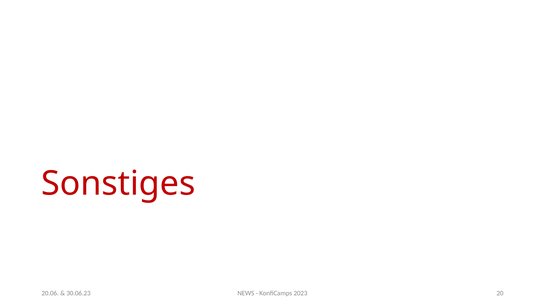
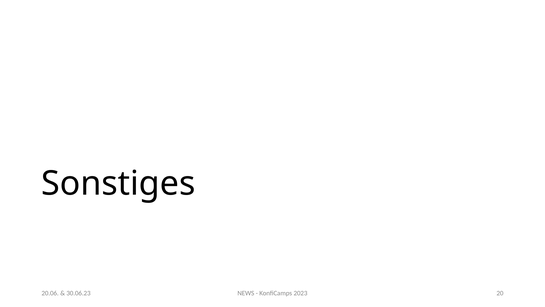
Sonstiges colour: red -> black
